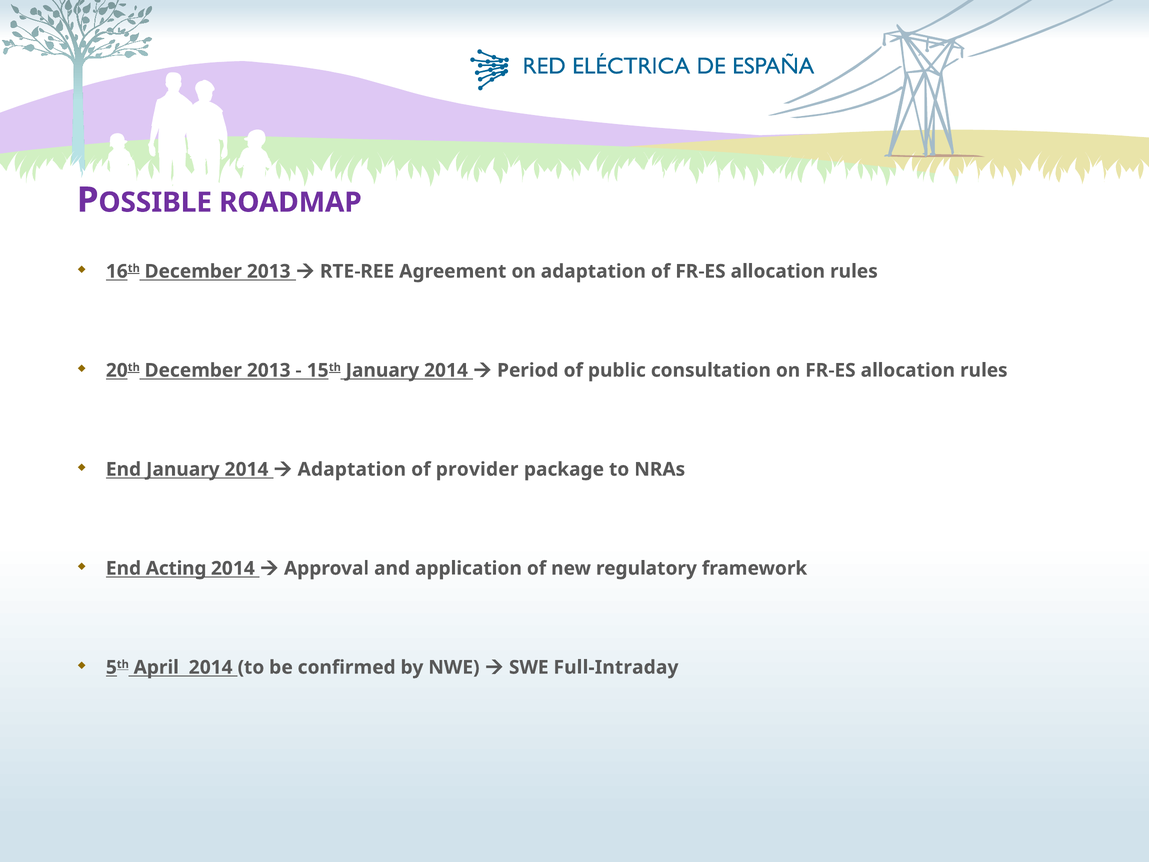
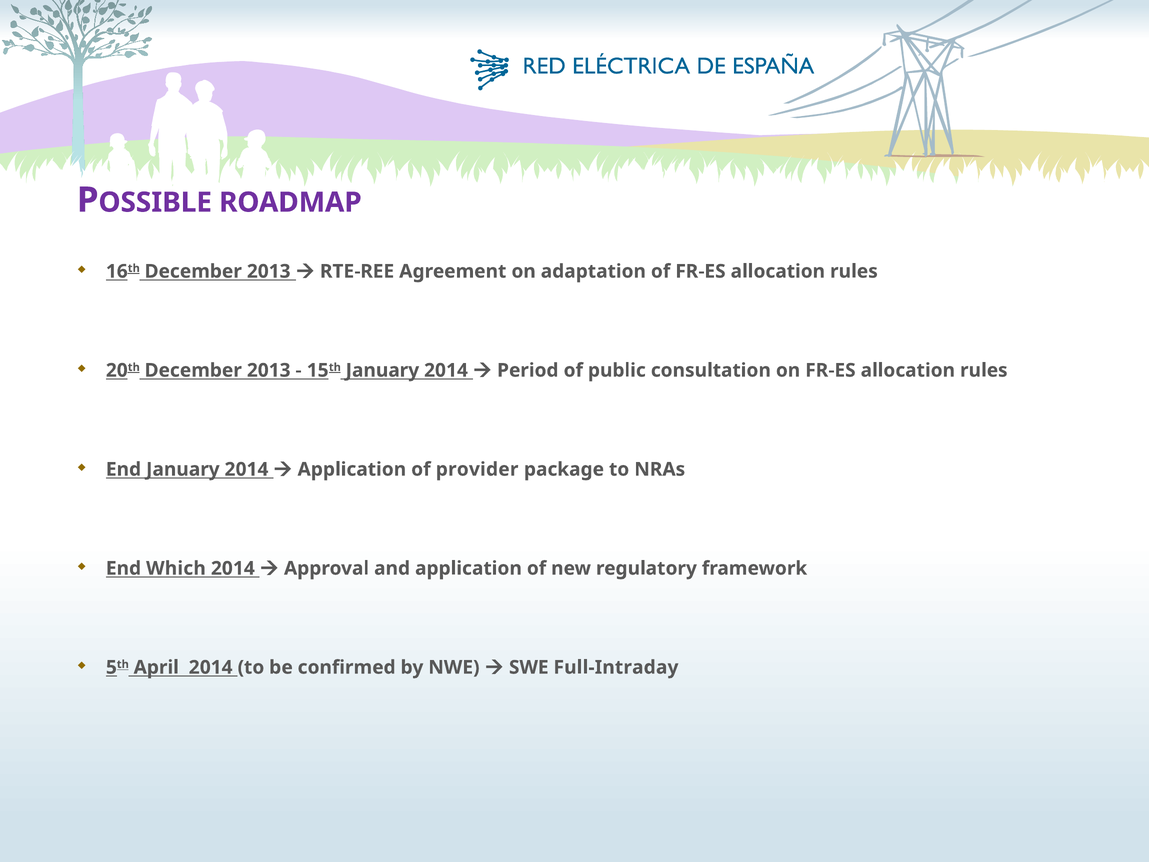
Adaptation at (352, 469): Adaptation -> Application
Acting: Acting -> Which
